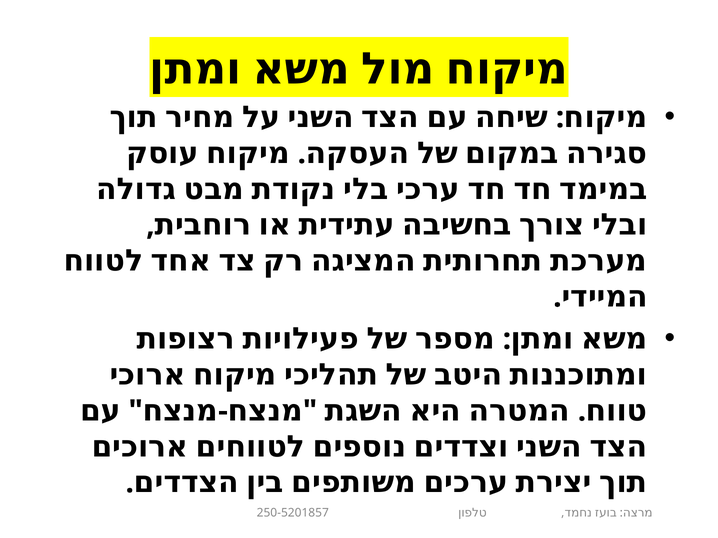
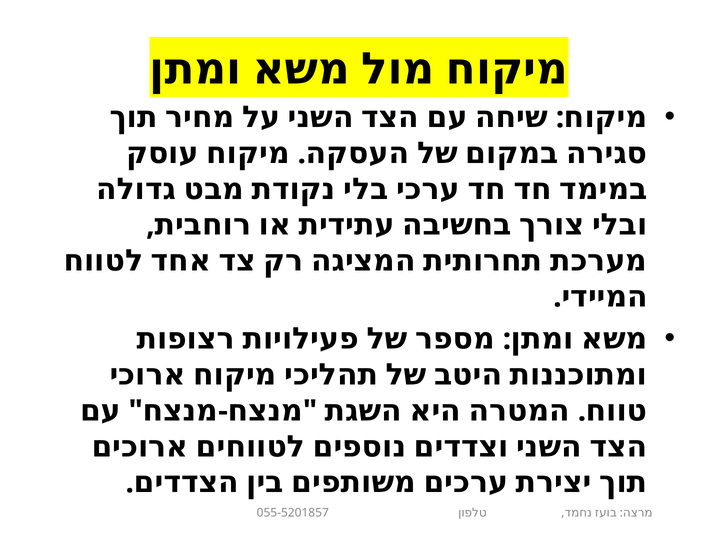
250-5201857: 250-5201857 -> 055-5201857
